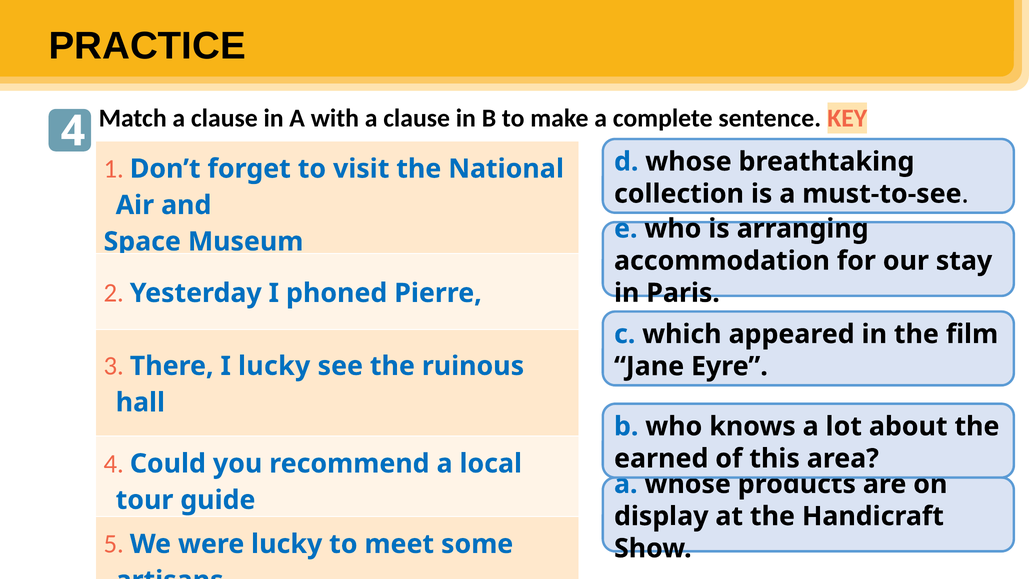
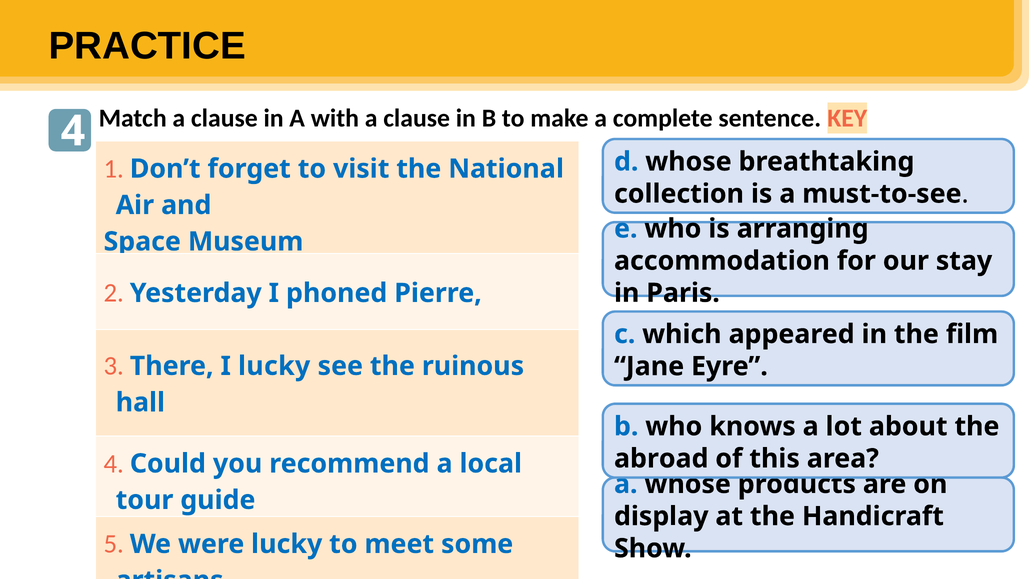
earned: earned -> abroad
